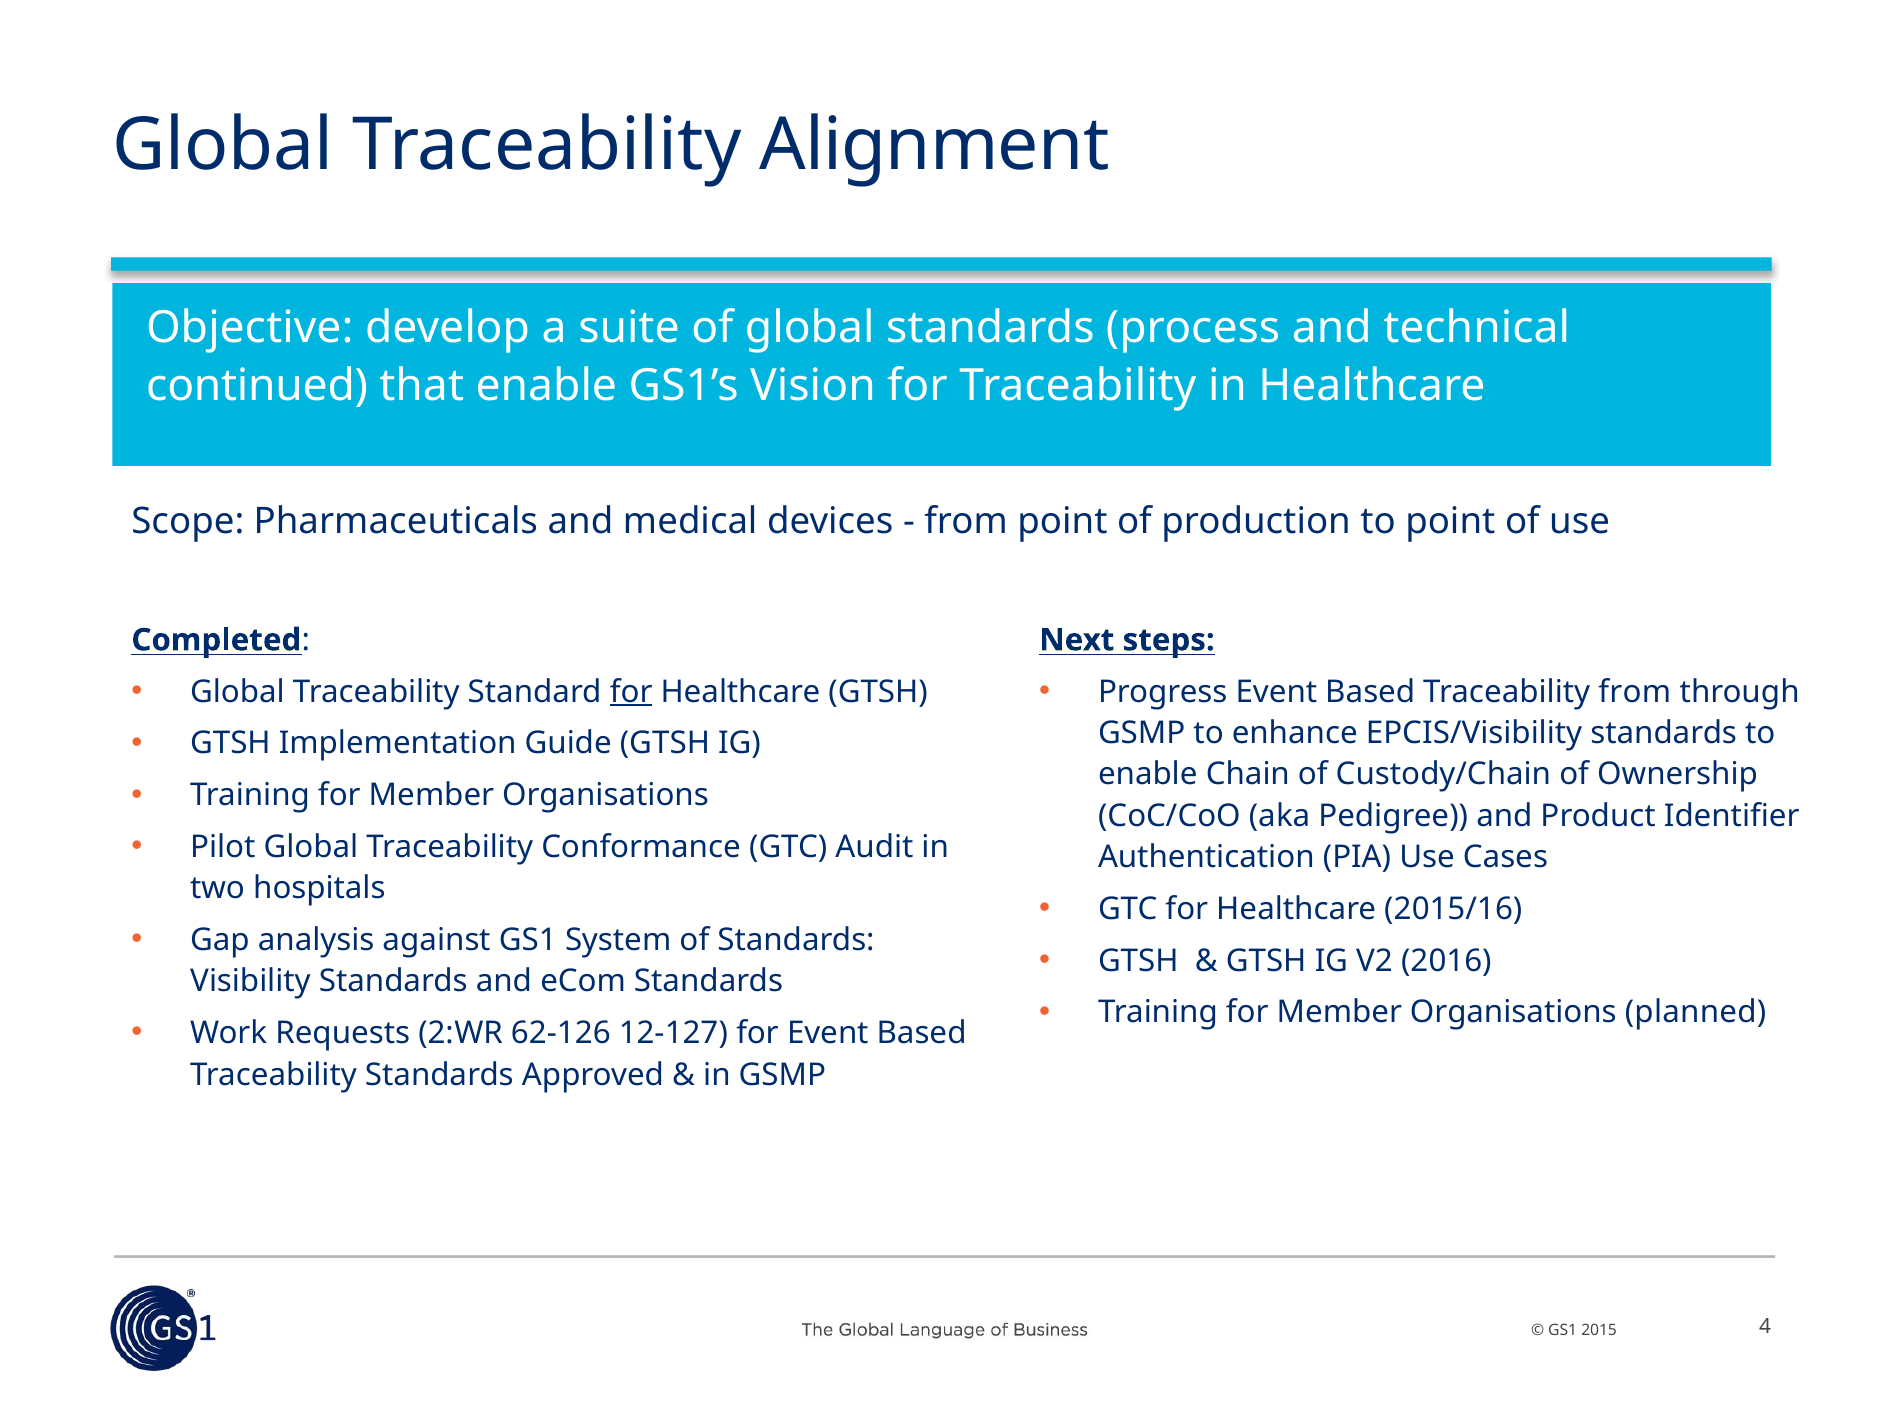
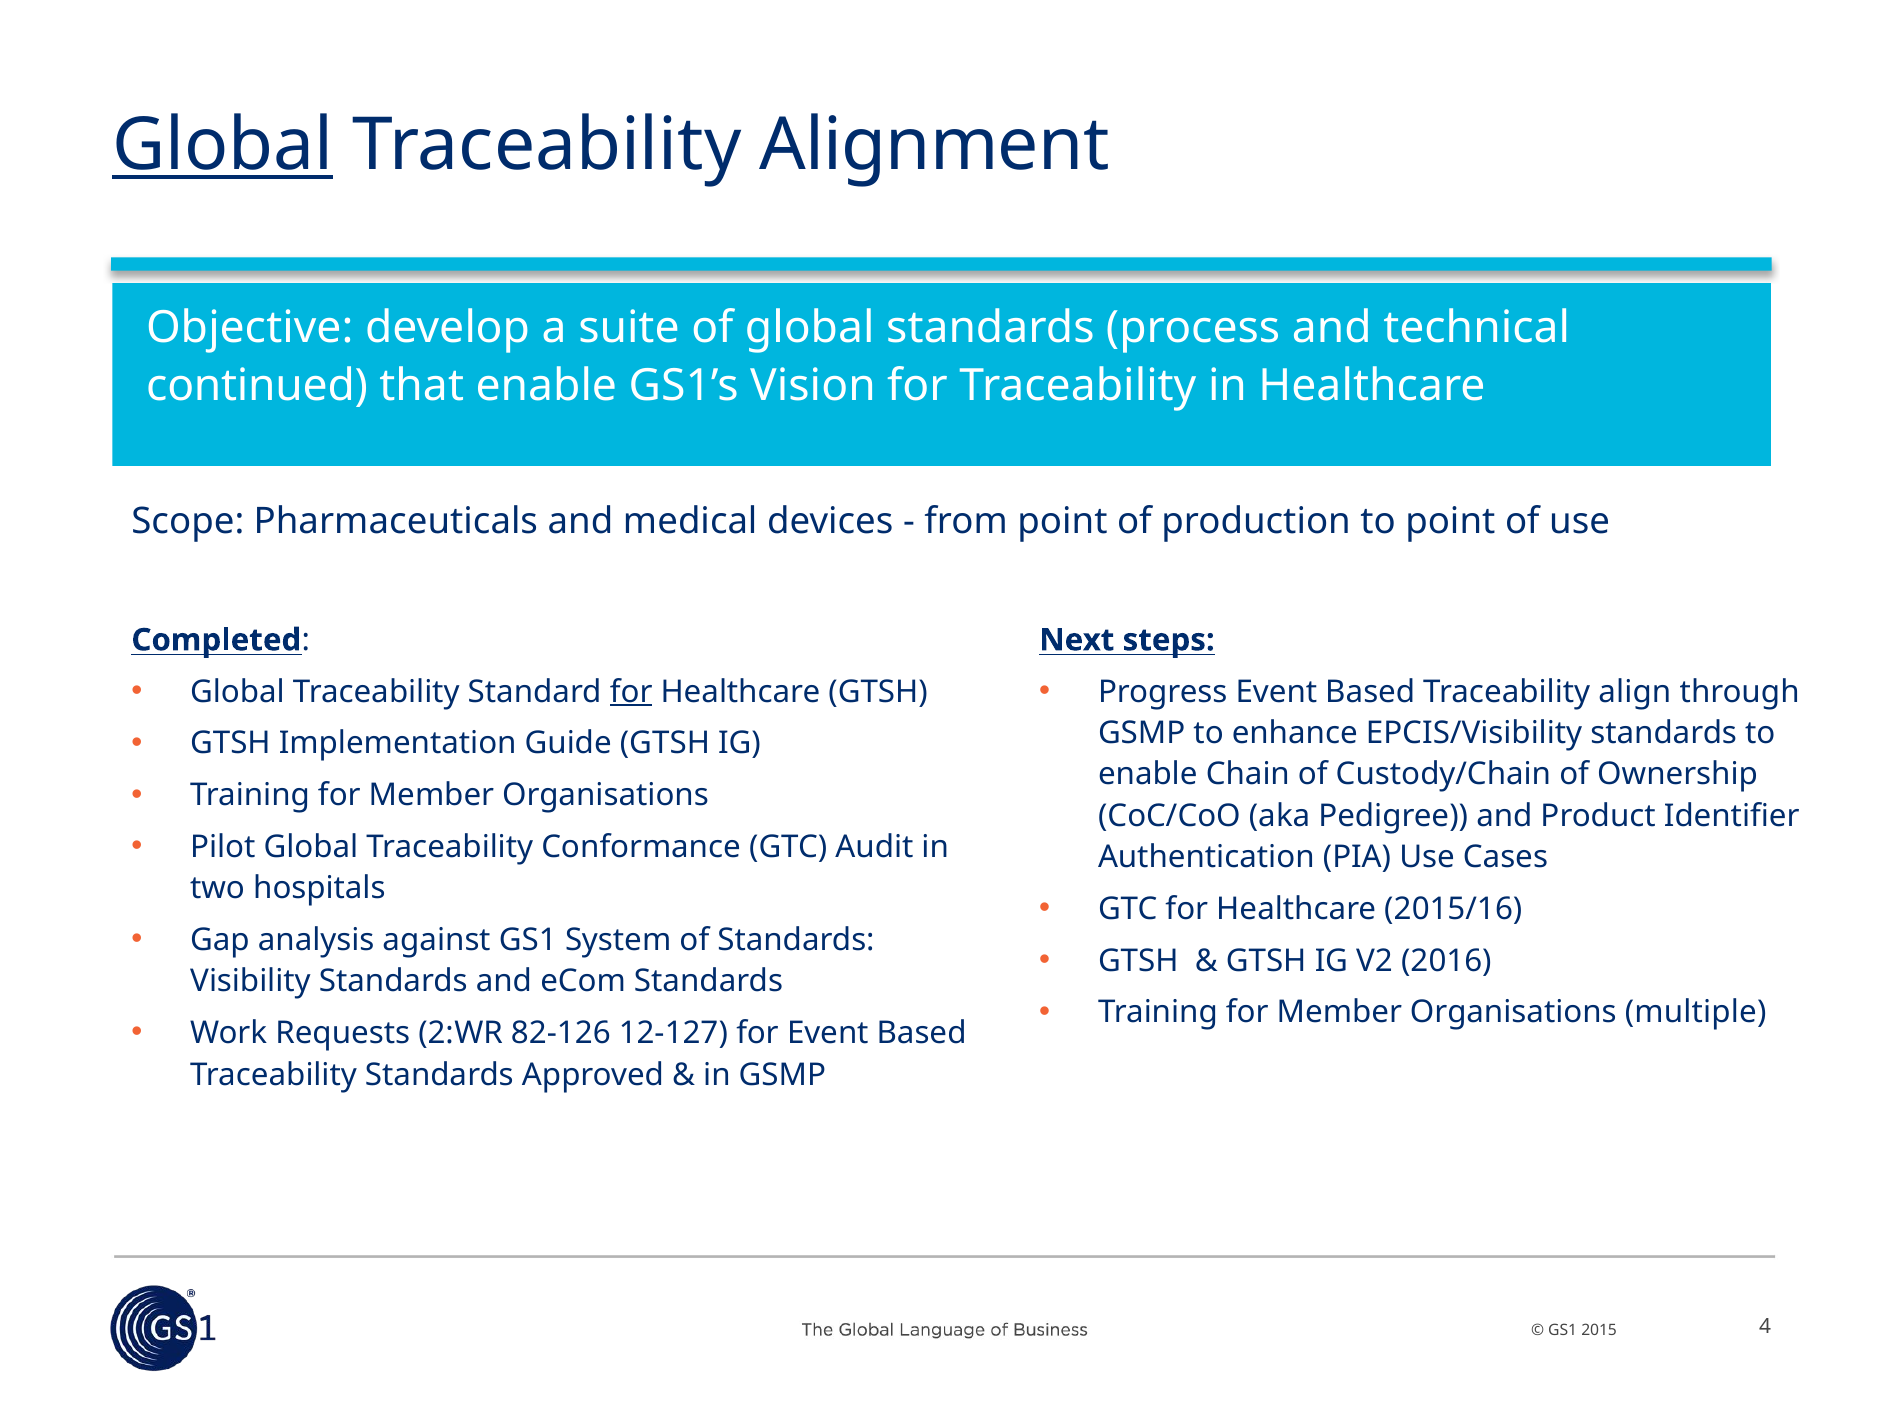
Global at (223, 146) underline: none -> present
Traceability from: from -> align
planned: planned -> multiple
62-126: 62-126 -> 82-126
